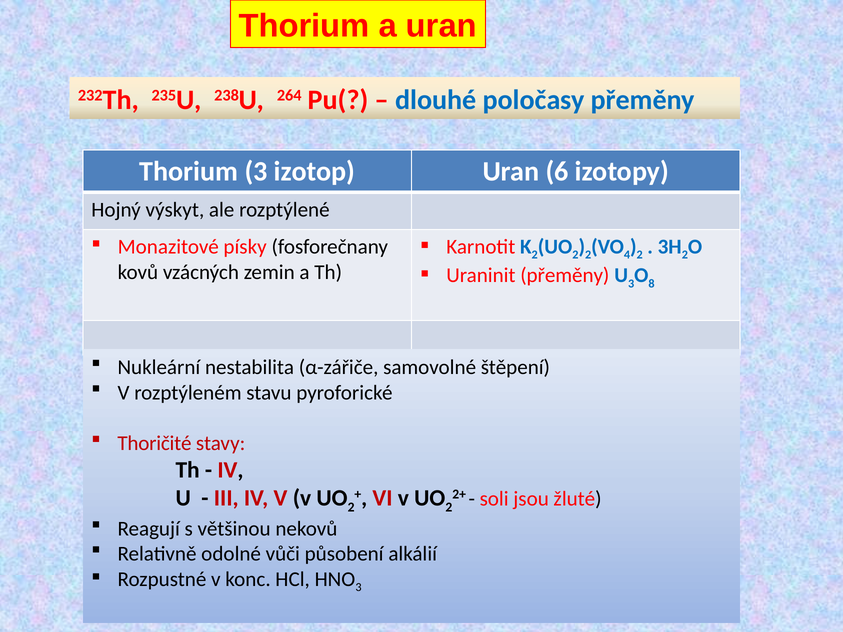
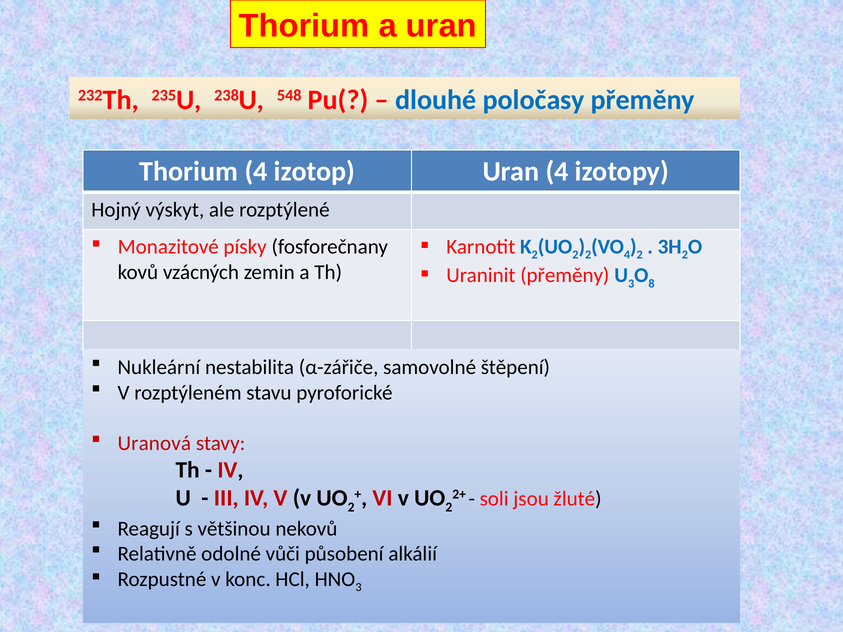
264: 264 -> 548
Thorium 3: 3 -> 4
Uran 6: 6 -> 4
Thoričité: Thoričité -> Uranová
